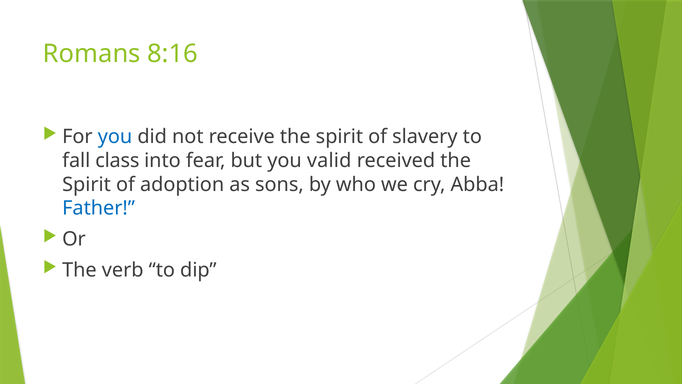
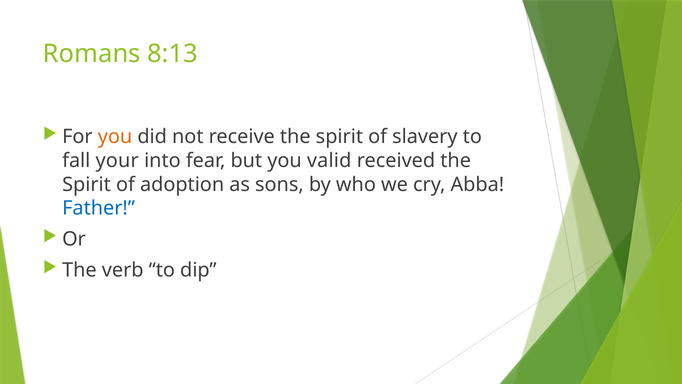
8:16: 8:16 -> 8:13
you at (115, 137) colour: blue -> orange
class: class -> your
